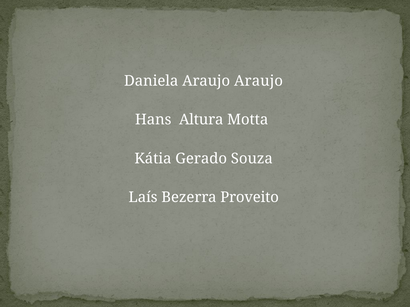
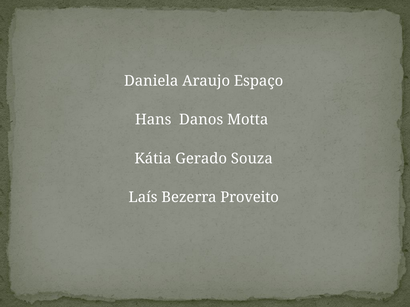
Araujo Araujo: Araujo -> Espaço
Altura: Altura -> Danos
